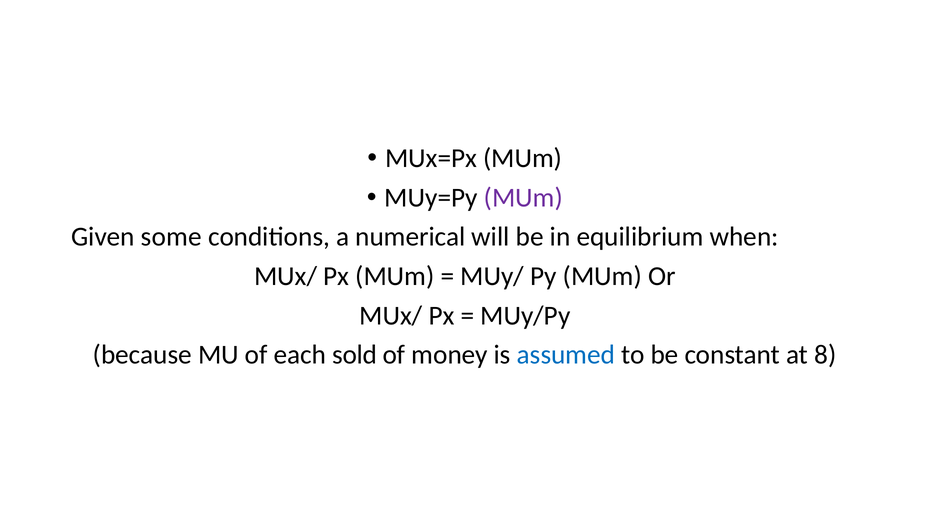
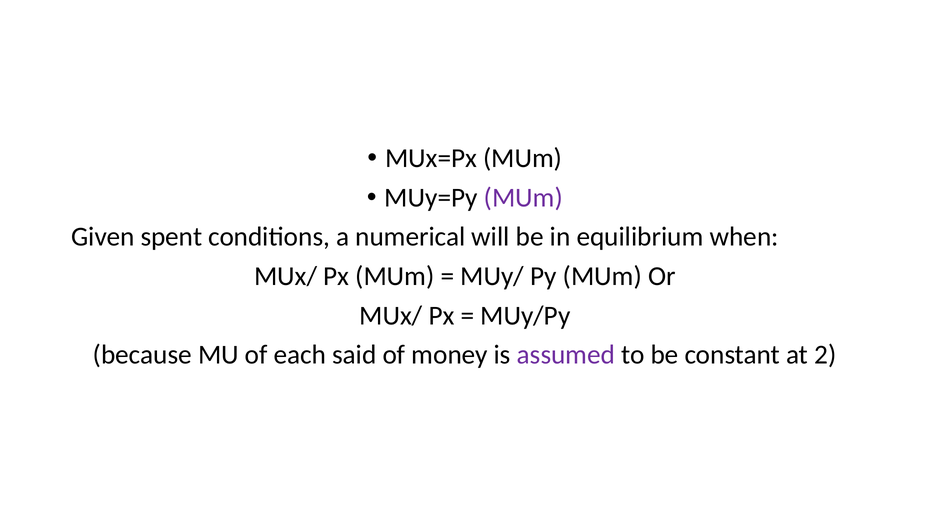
some: some -> spent
sold: sold -> said
assumed colour: blue -> purple
8: 8 -> 2
